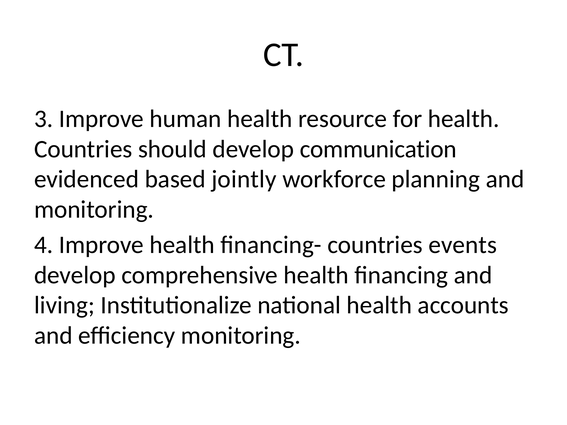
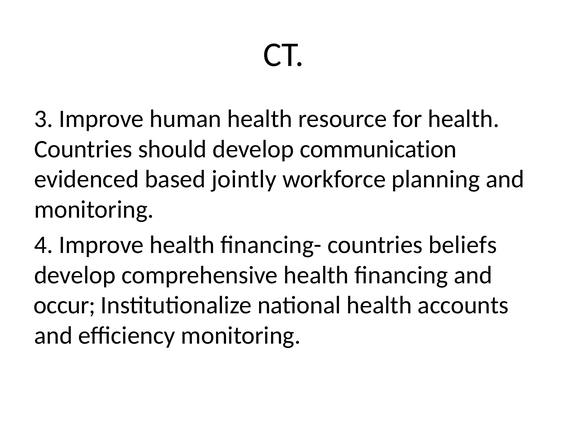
events: events -> beliefs
living: living -> occur
